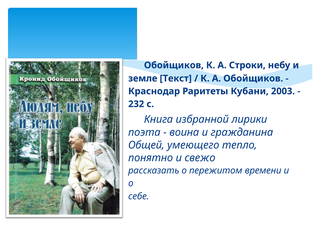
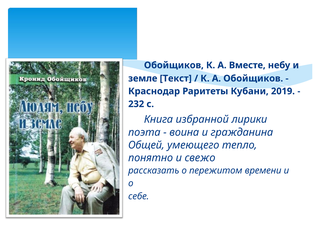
Строки: Строки -> Вместе
2003: 2003 -> 2019
